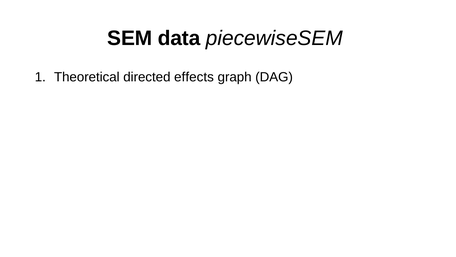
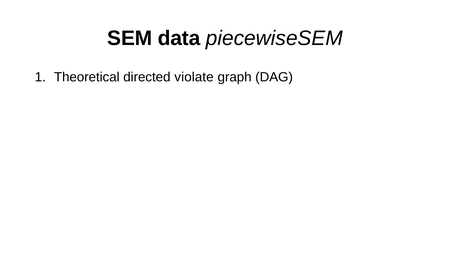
effects: effects -> violate
